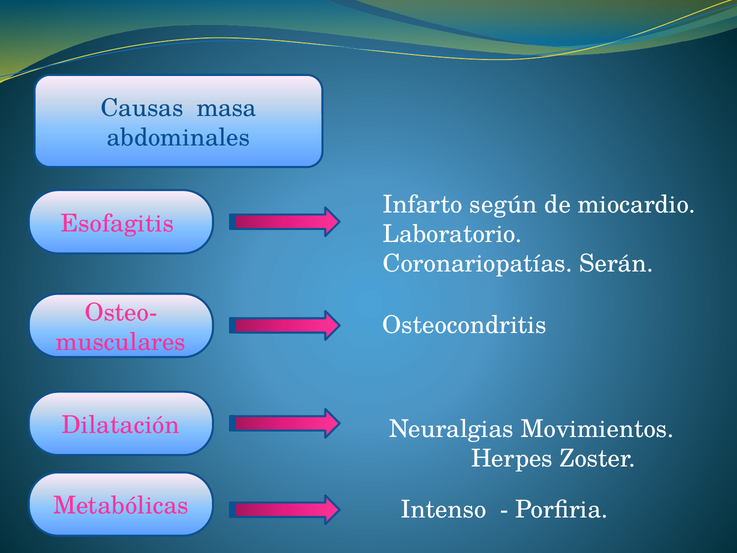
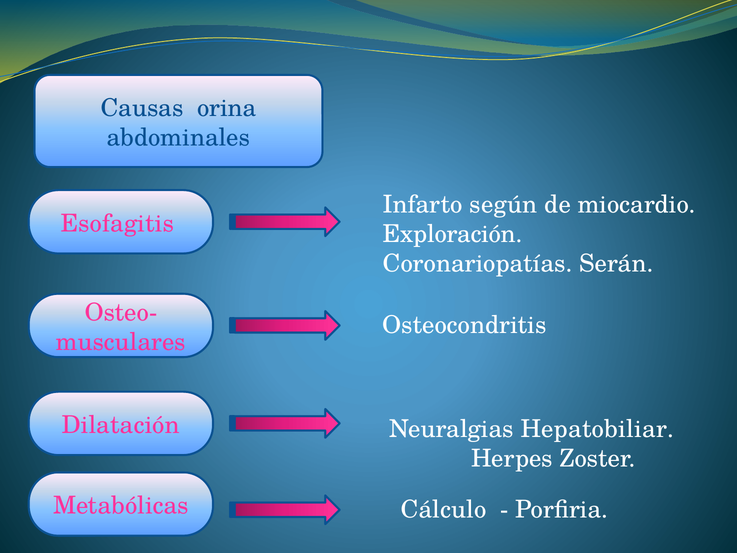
masa: masa -> orina
Laboratorio: Laboratorio -> Exploración
Movimientos: Movimientos -> Hepatobiliar
Intenso: Intenso -> Cálculo
